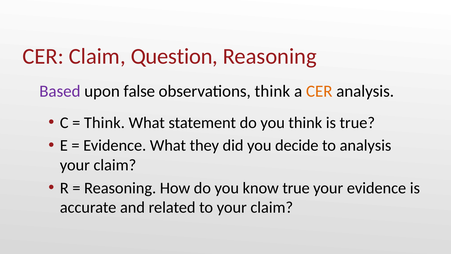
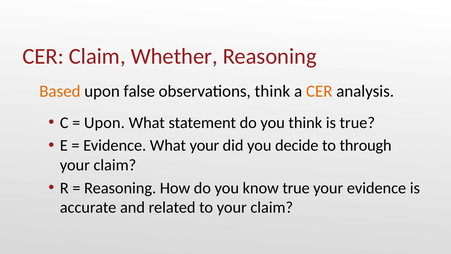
Question: Question -> Whether
Based colour: purple -> orange
Think at (104, 123): Think -> Upon
What they: they -> your
to analysis: analysis -> through
